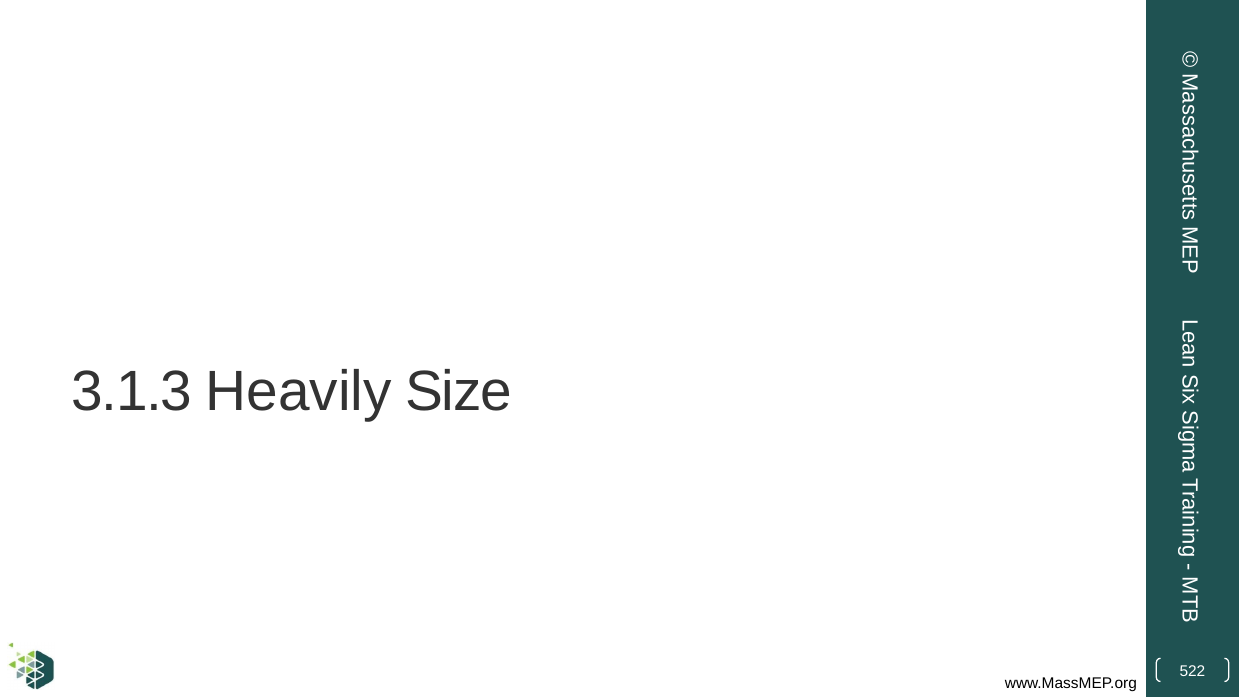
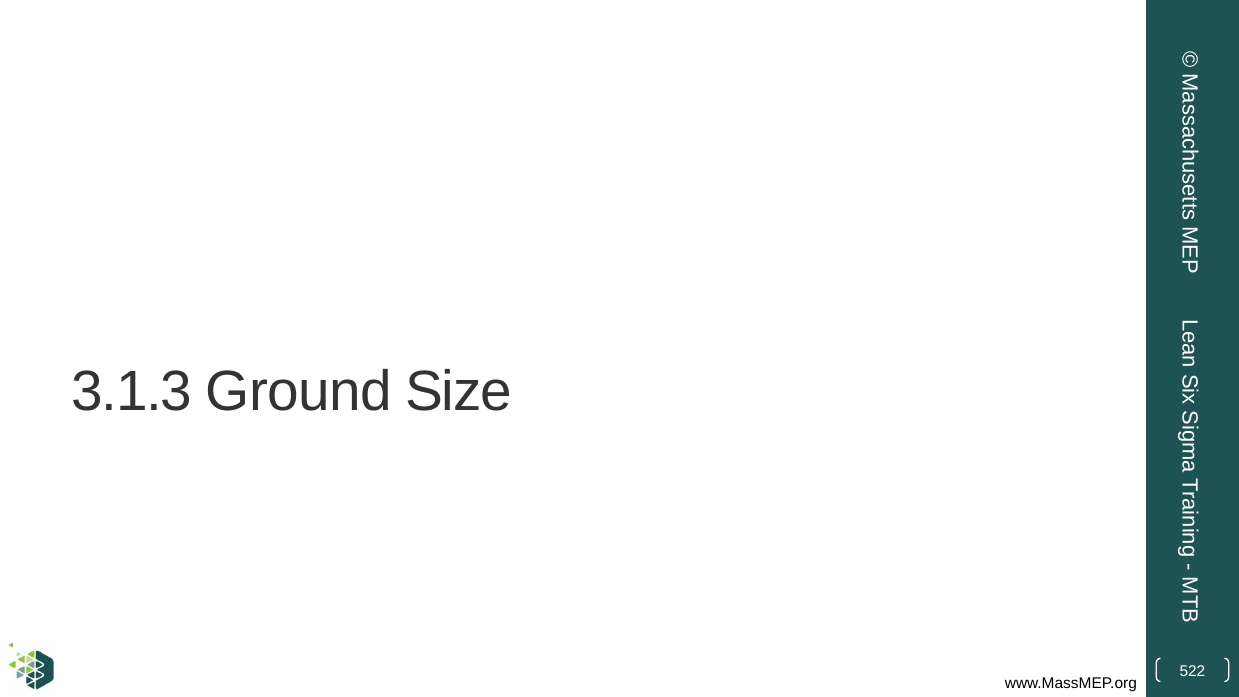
Heavily: Heavily -> Ground
